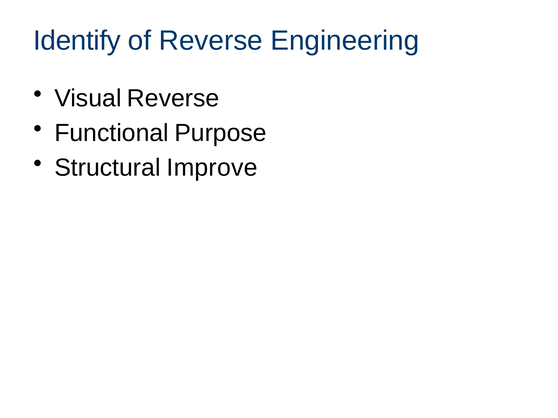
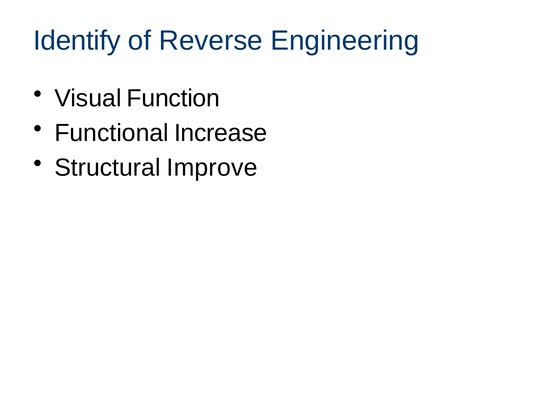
Visual Reverse: Reverse -> Function
Purpose: Purpose -> Increase
